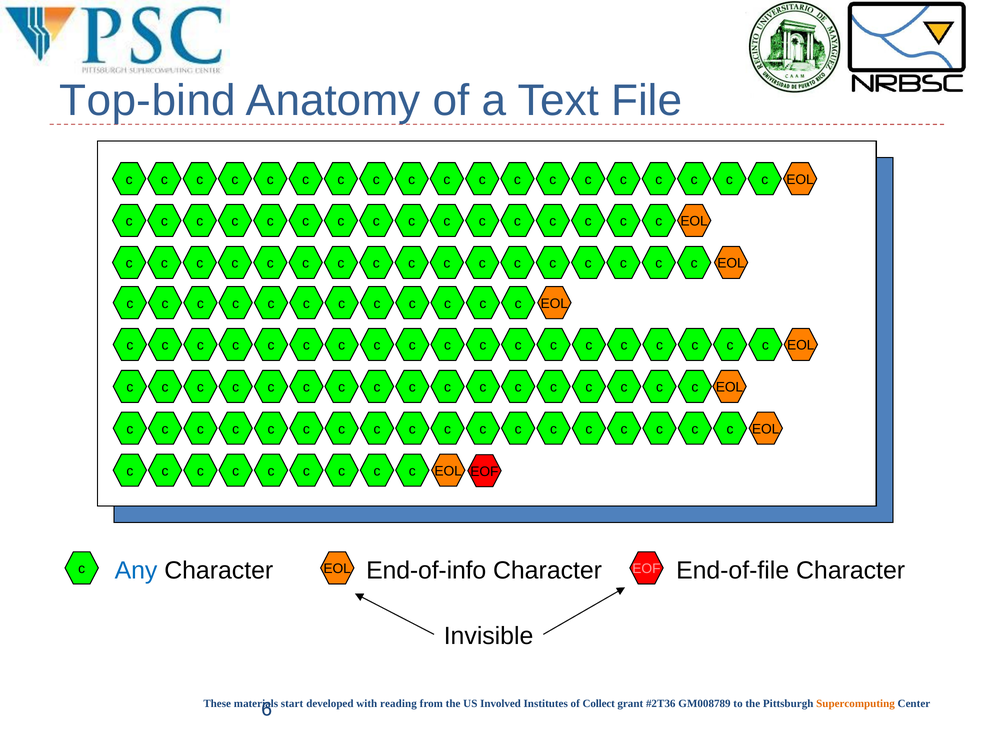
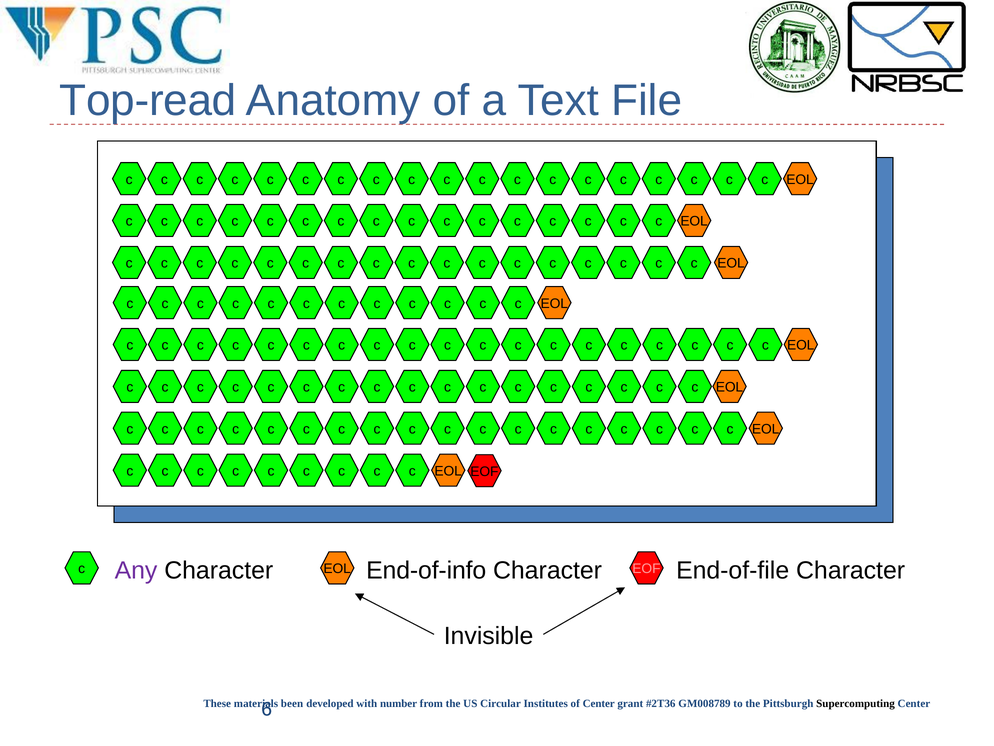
Top-bind: Top-bind -> Top-read
Any colour: blue -> purple
start: start -> been
reading: reading -> number
Involved: Involved -> Circular
of Collect: Collect -> Center
Supercomputing colour: orange -> black
